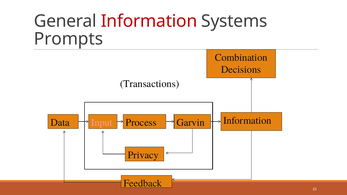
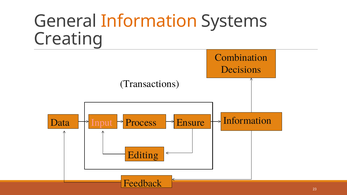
Information at (149, 21) colour: red -> orange
Prompts: Prompts -> Creating
Garvin: Garvin -> Ensure
Privacy: Privacy -> Editing
